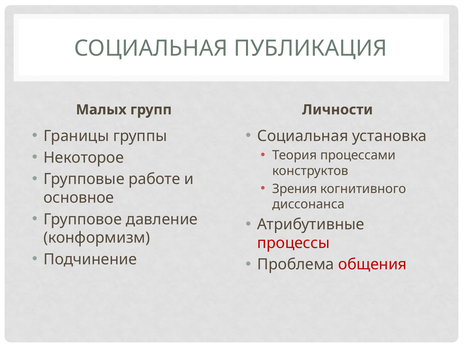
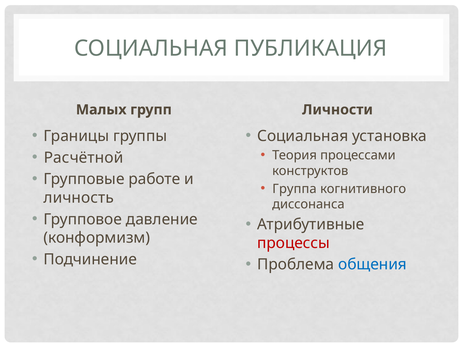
Некоторое: Некоторое -> Расчётной
Зрения: Зрения -> Группа
основное: основное -> личность
общения colour: red -> blue
